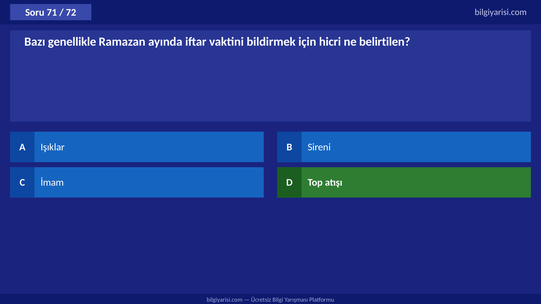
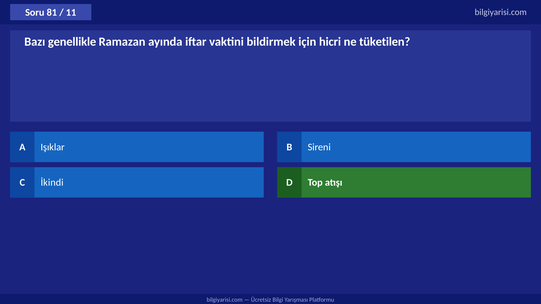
71: 71 -> 81
72: 72 -> 11
belirtilen: belirtilen -> tüketilen
İmam: İmam -> İkindi
